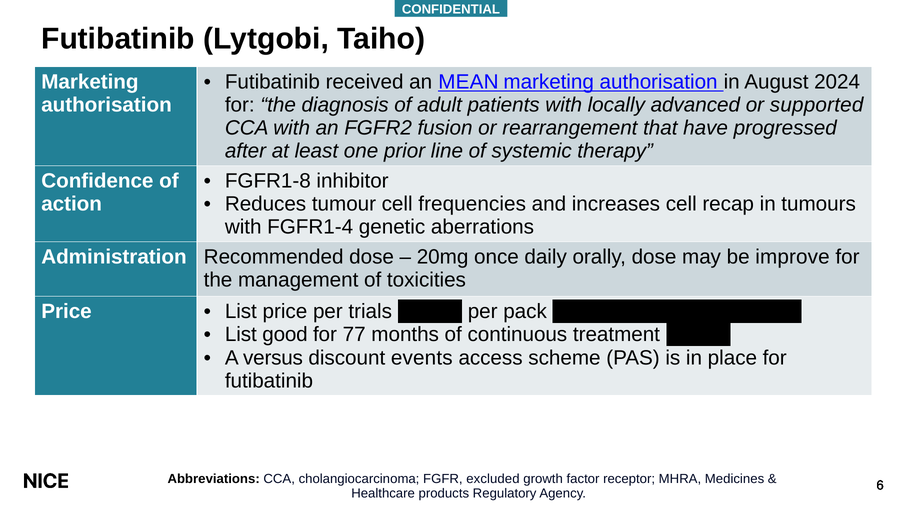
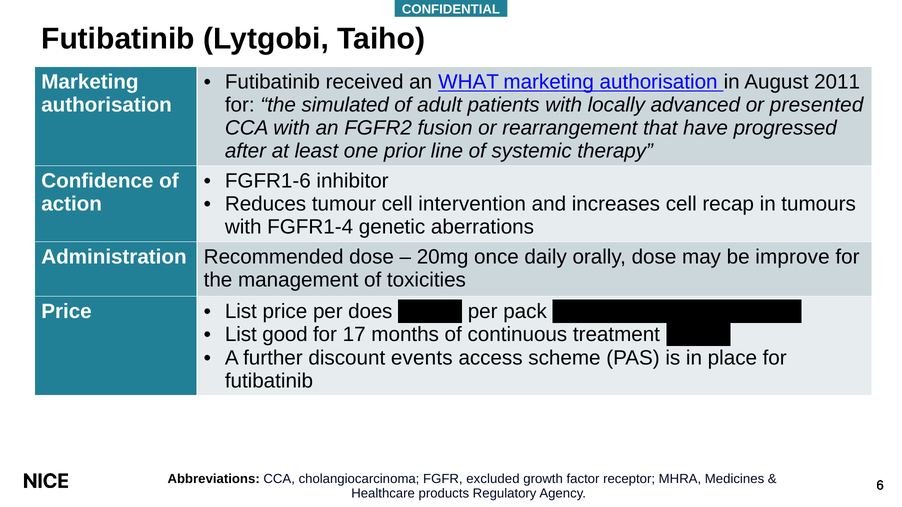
MEAN: MEAN -> WHAT
2024: 2024 -> 2011
diagnosis: diagnosis -> simulated
supported: supported -> presented
FGFR1-8: FGFR1-8 -> FGFR1-6
frequencies: frequencies -> intervention
trials: trials -> does
77: 77 -> 17
versus: versus -> further
